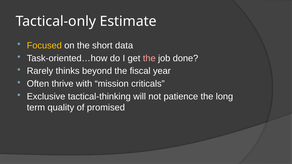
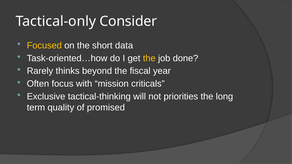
Estimate: Estimate -> Consider
the at (149, 58) colour: pink -> yellow
thrive: thrive -> focus
patience: patience -> priorities
